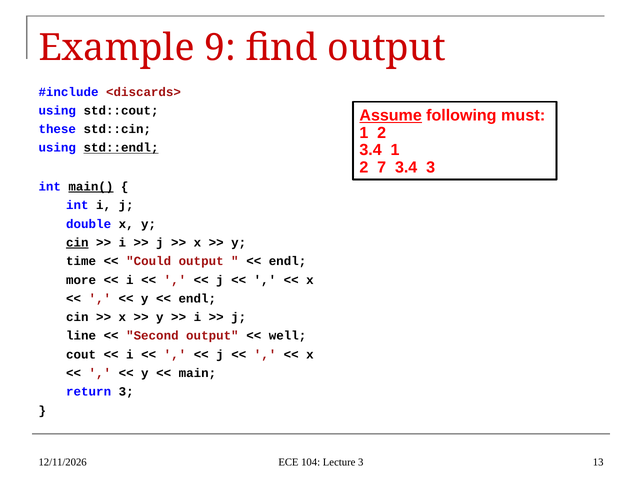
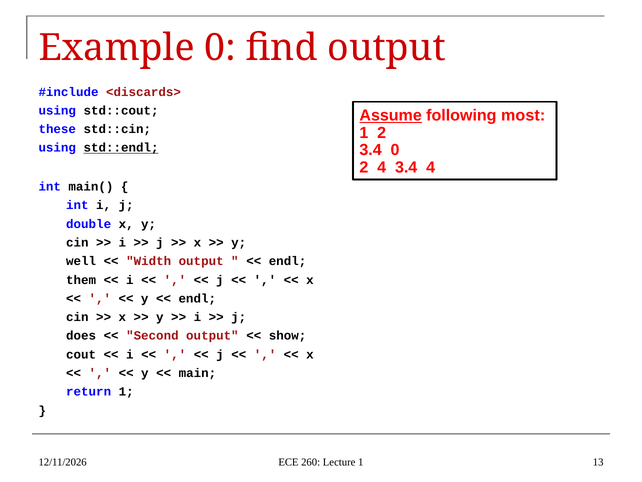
Example 9: 9 -> 0
must: must -> most
3.4 1: 1 -> 0
2 7: 7 -> 4
3.4 3: 3 -> 4
main( underline: present -> none
cin at (77, 242) underline: present -> none
time: time -> well
Could: Could -> Width
more: more -> them
line: line -> does
well: well -> show
return 3: 3 -> 1
104: 104 -> 260
Lecture 3: 3 -> 1
